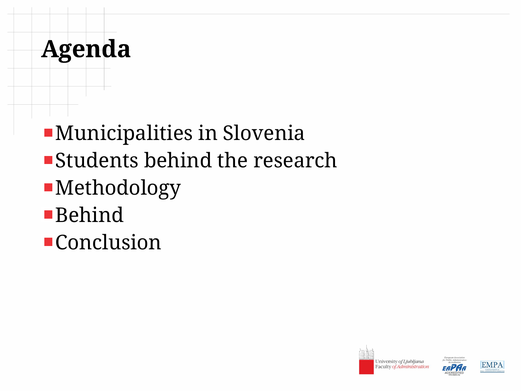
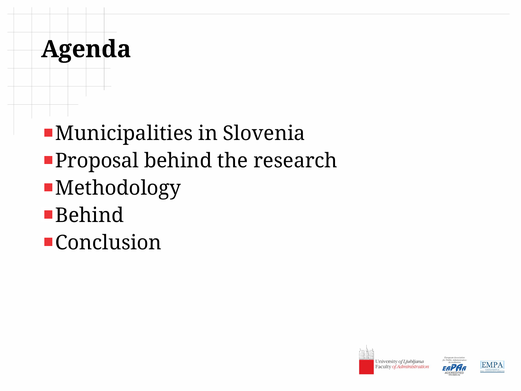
Students: Students -> Proposal
